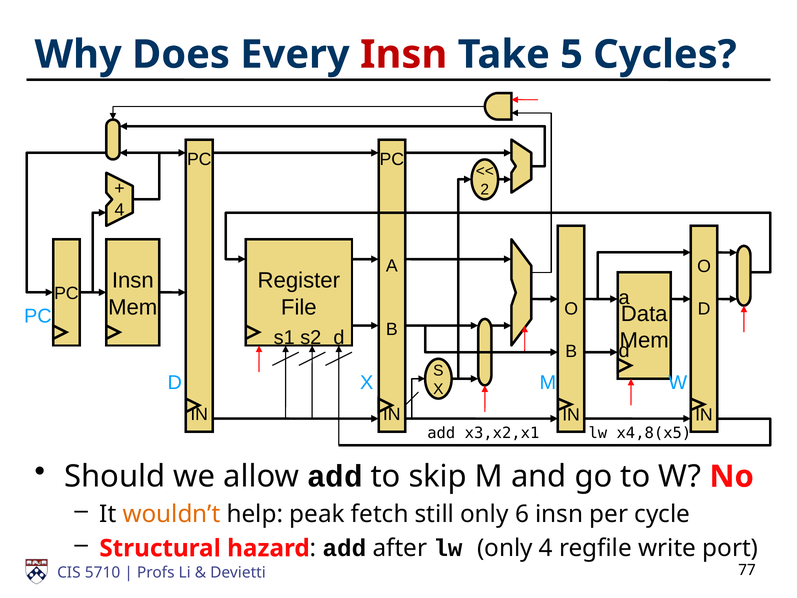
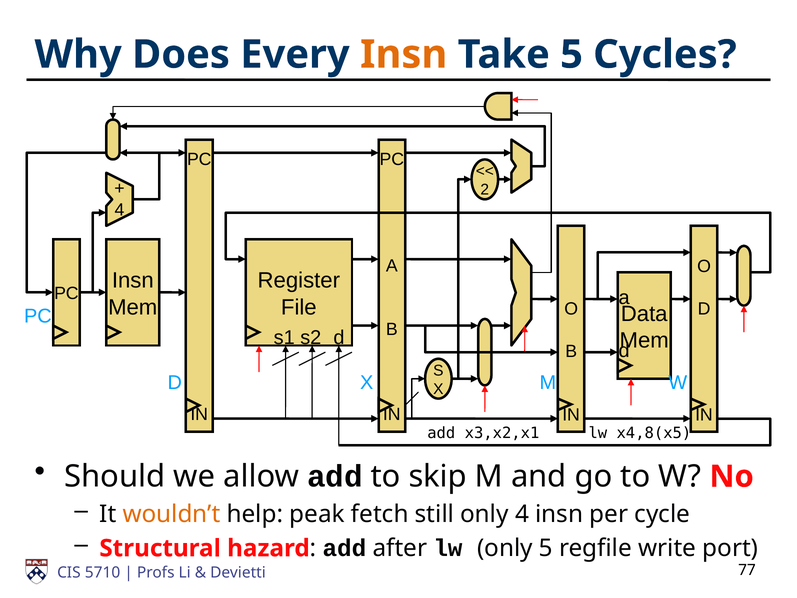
Insn at (404, 55) colour: red -> orange
only 6: 6 -> 4
only 4: 4 -> 5
